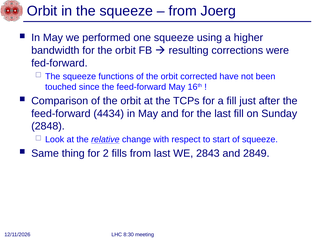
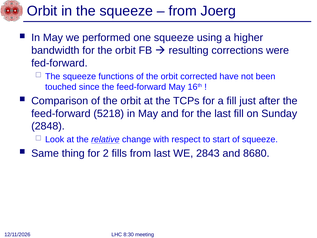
4434: 4434 -> 5218
2849: 2849 -> 8680
